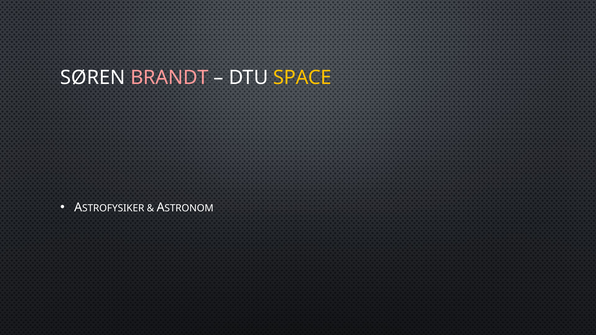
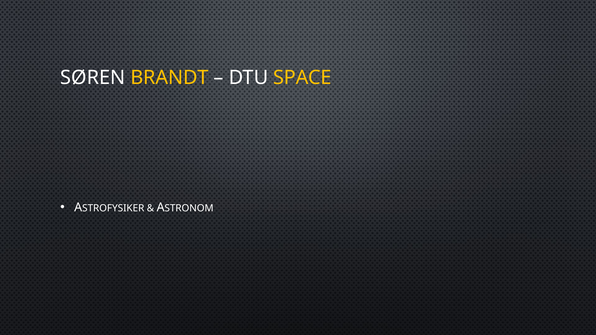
BRANDT colour: pink -> yellow
